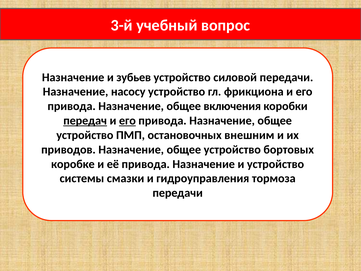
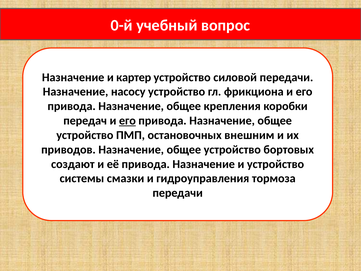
3-й: 3-й -> 0-й
зубьев: зубьев -> картер
включения: включения -> крепления
передач underline: present -> none
коробке: коробке -> создают
